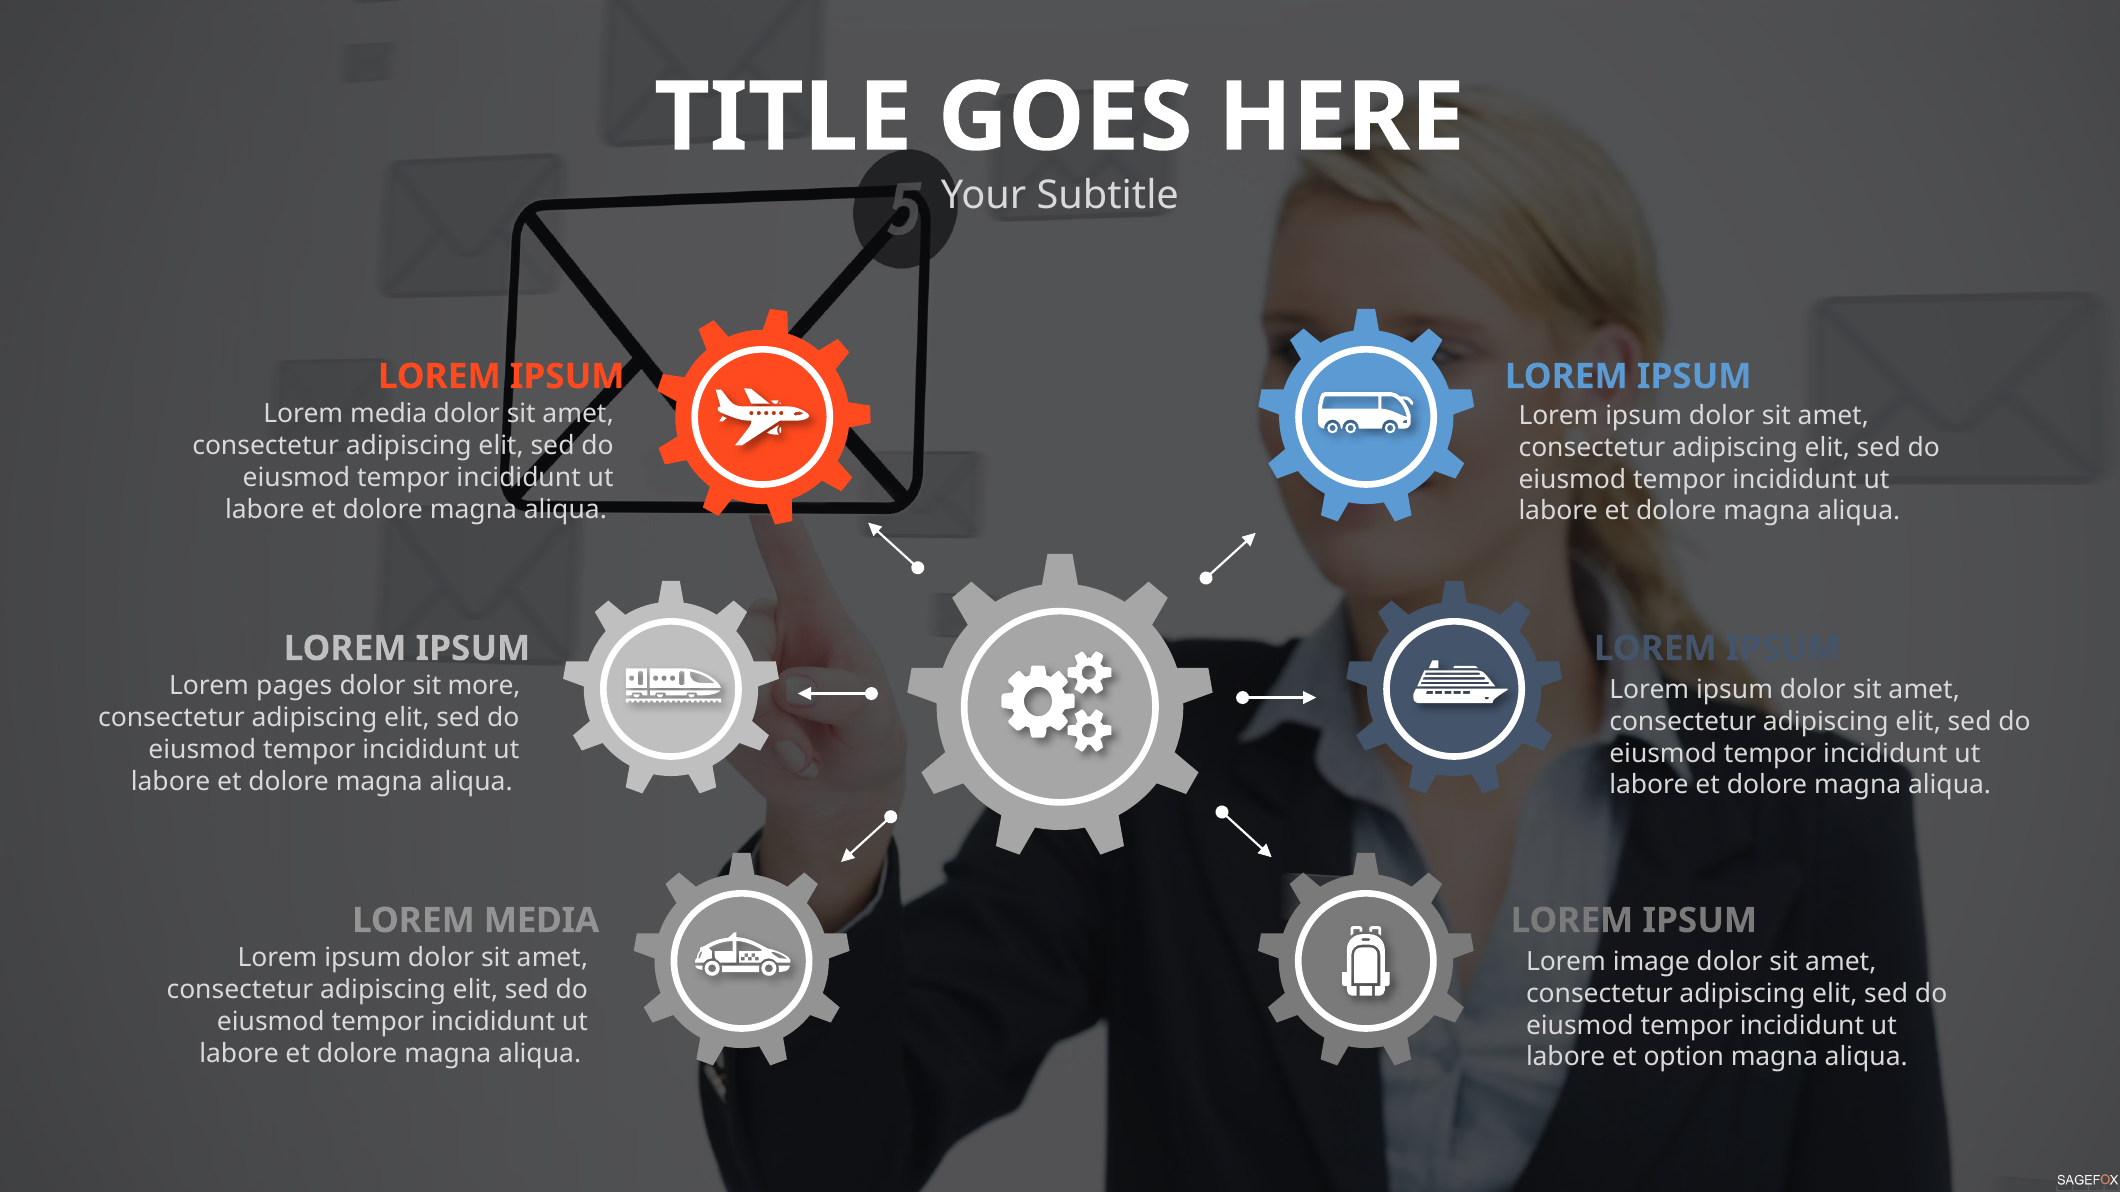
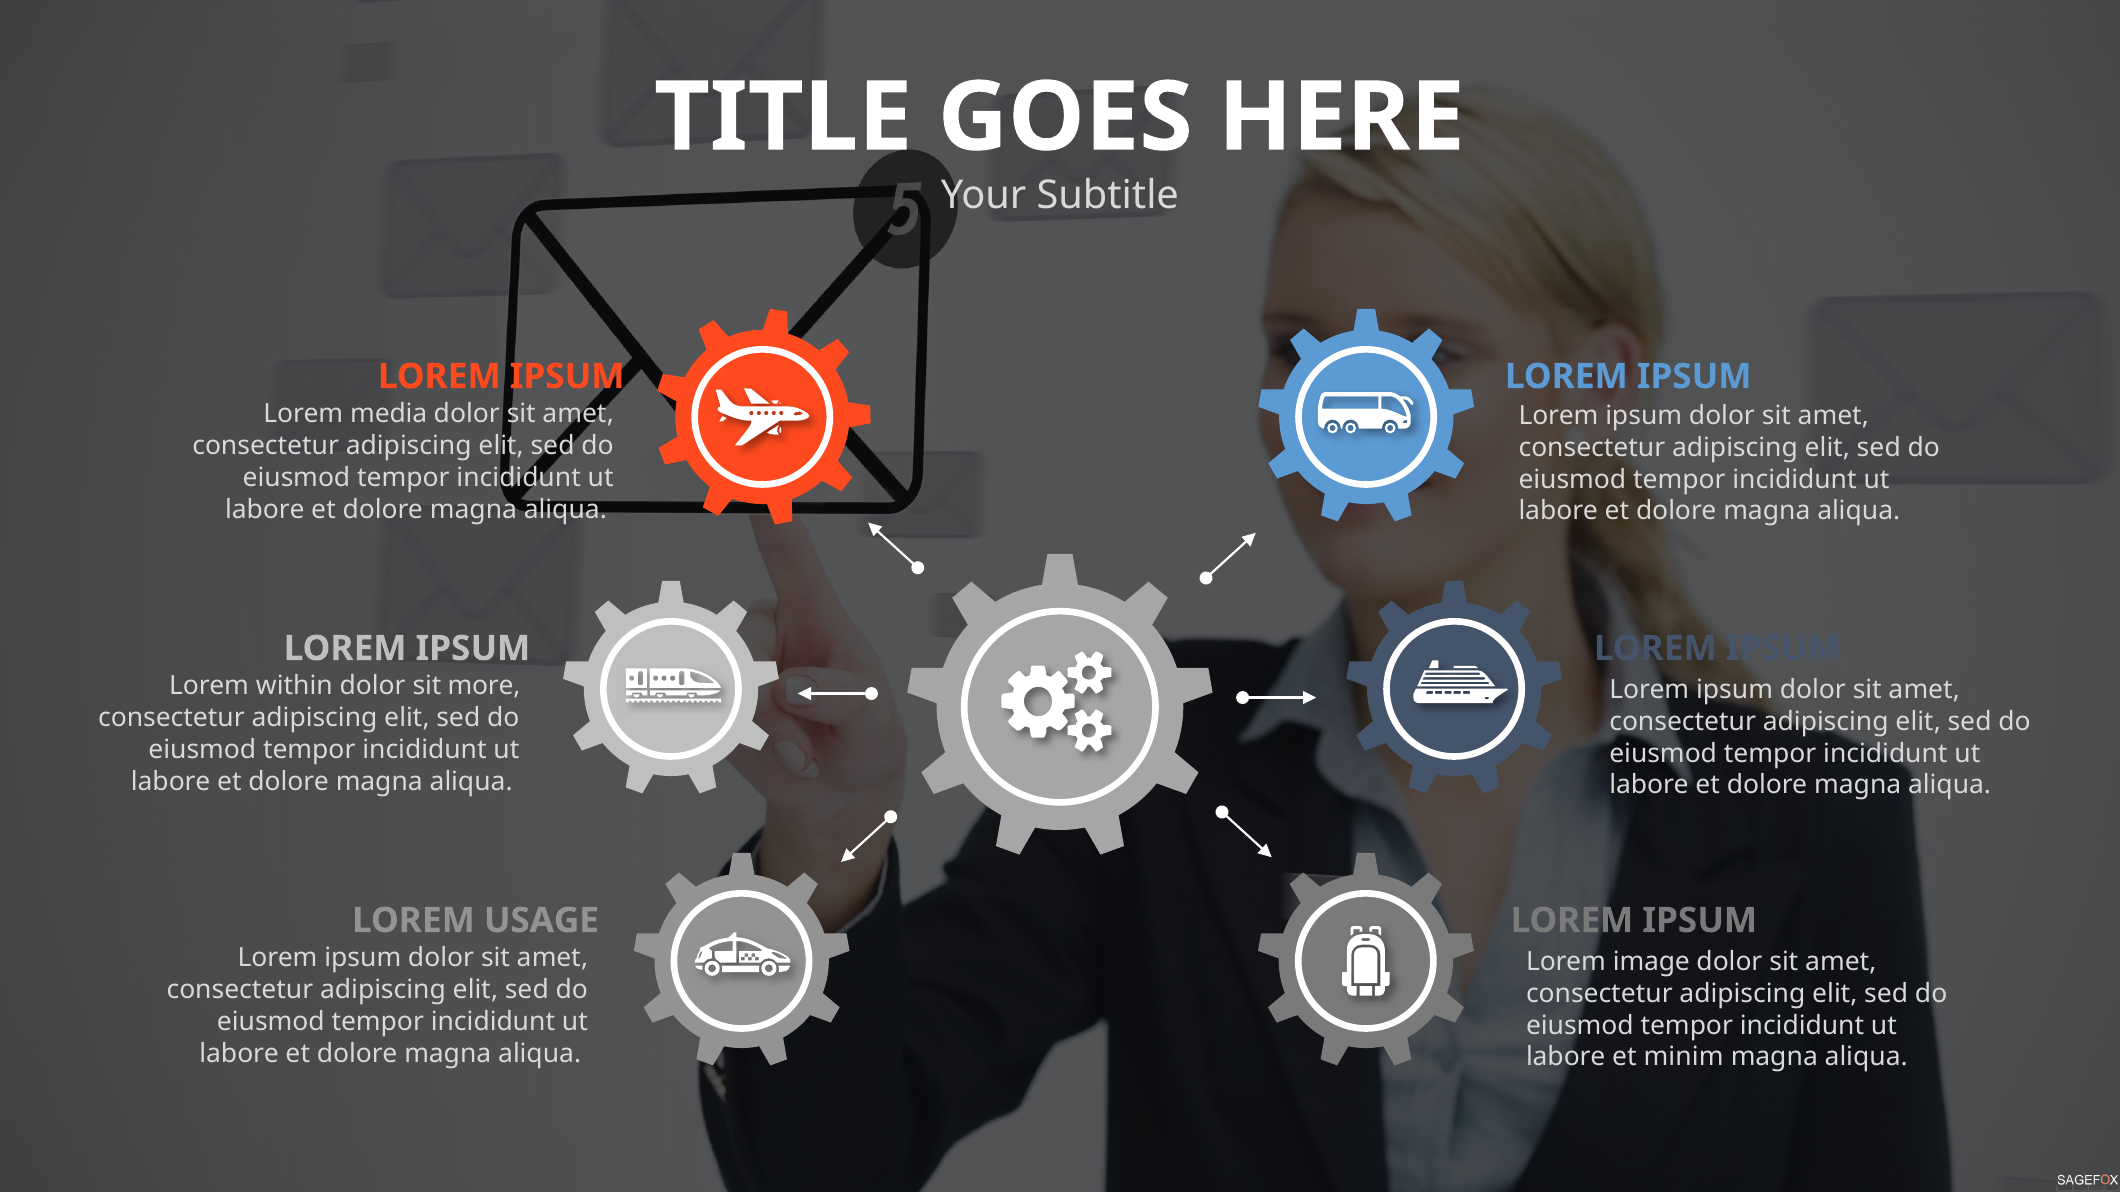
pages: pages -> within
MEDIA at (541, 921): MEDIA -> USAGE
option: option -> minim
